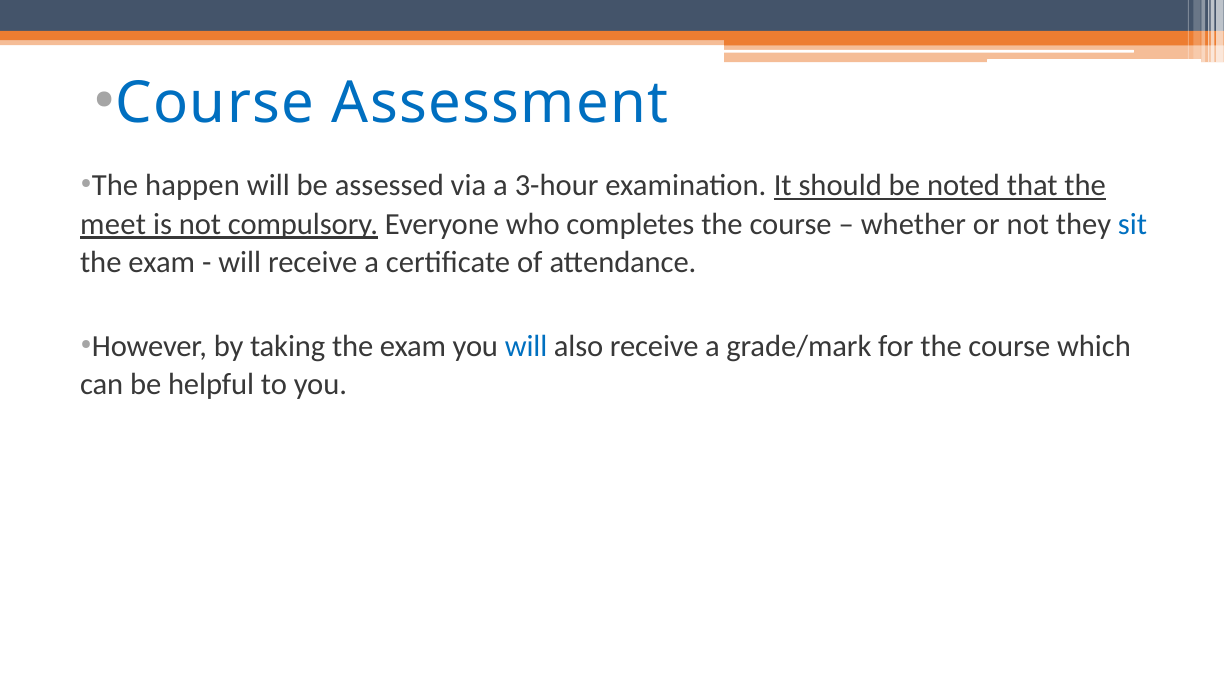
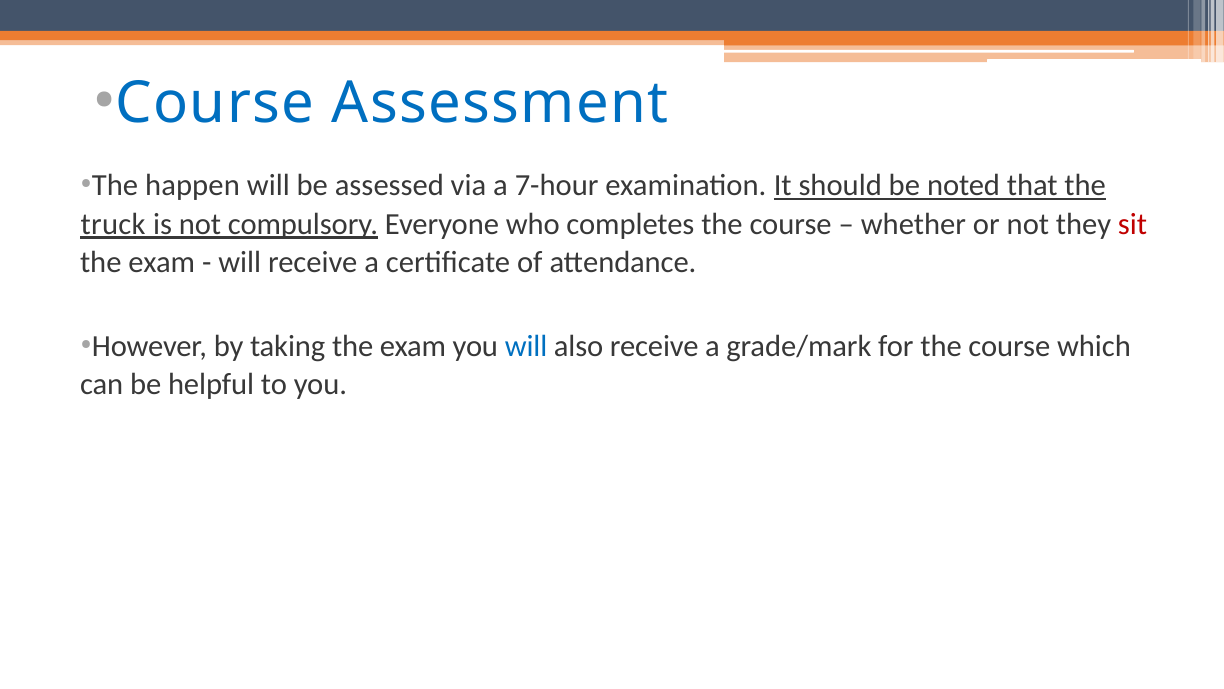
3-hour: 3-hour -> 7-hour
meet: meet -> truck
sit colour: blue -> red
